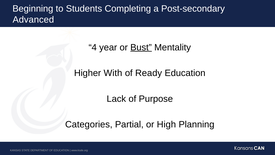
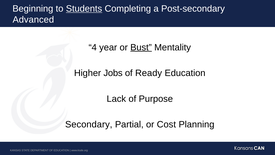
Students underline: none -> present
With: With -> Jobs
Categories: Categories -> Secondary
High: High -> Cost
